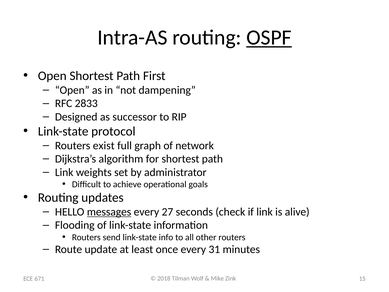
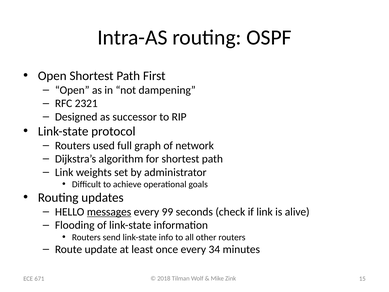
OSPF underline: present -> none
2833: 2833 -> 2321
exist: exist -> used
27: 27 -> 99
31: 31 -> 34
